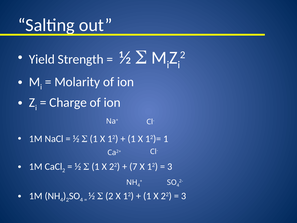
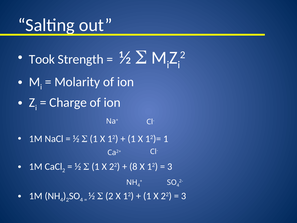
Yield: Yield -> Took
7: 7 -> 8
